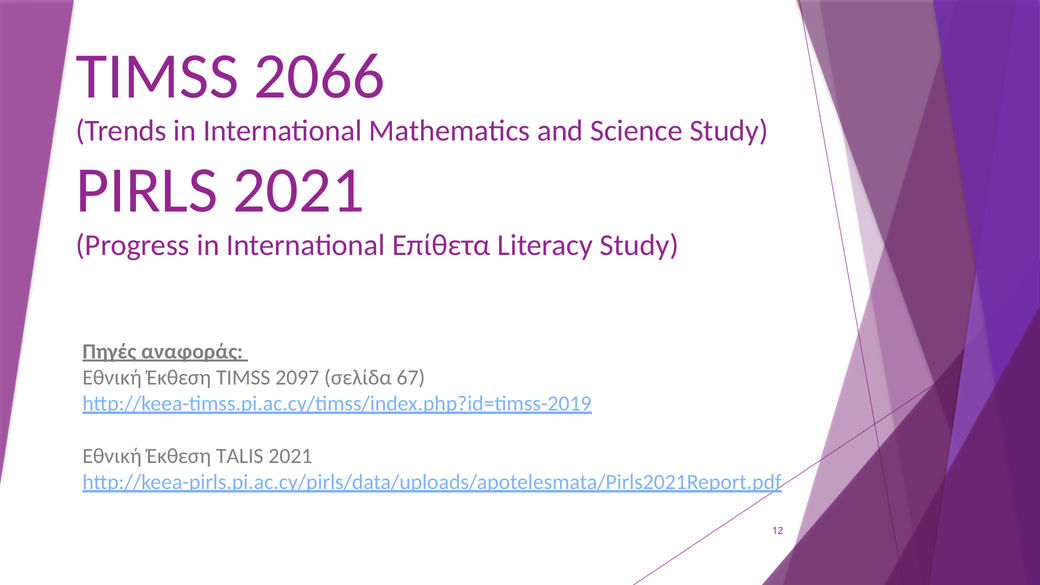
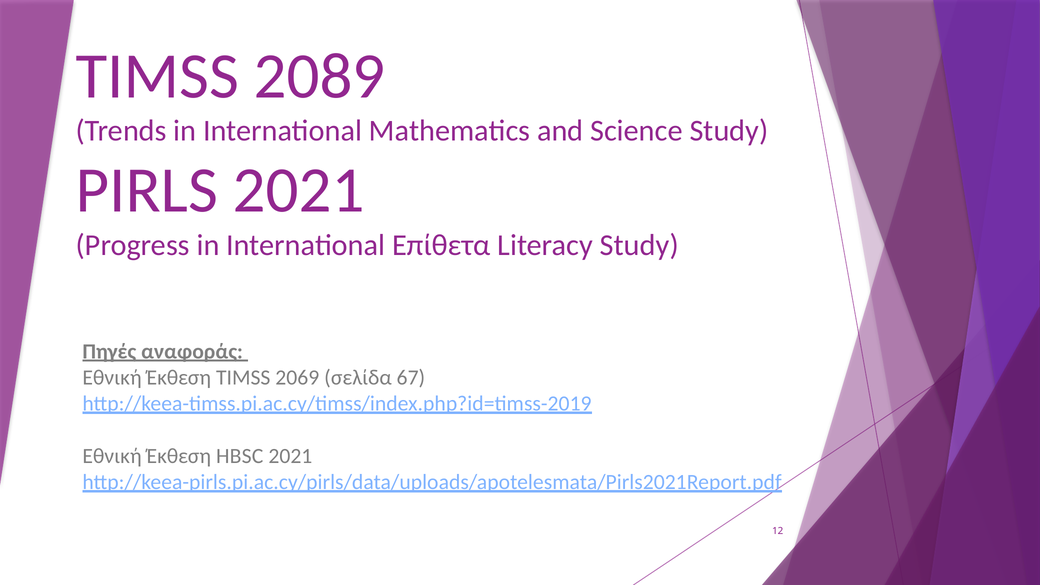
2066: 2066 -> 2089
2097: 2097 -> 2069
TALIS: TALIS -> HBSC
